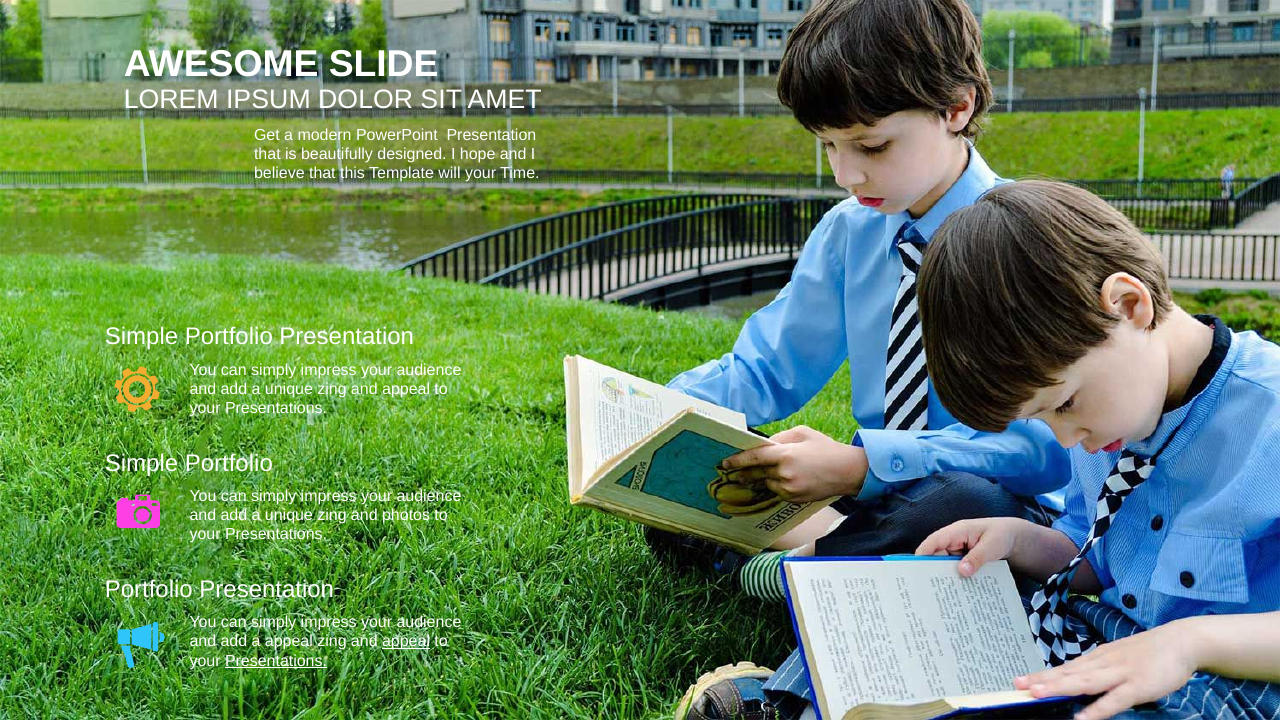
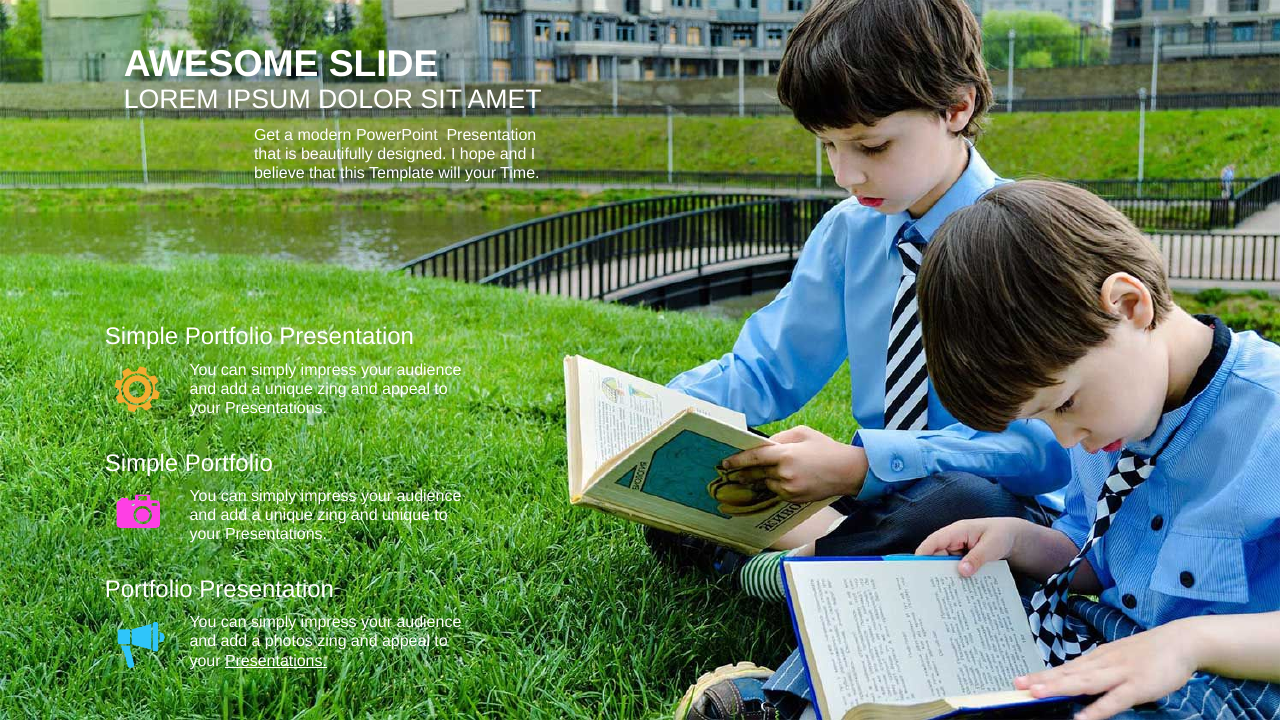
and photos: photos -> unique
a appeal: appeal -> photos
appeal at (406, 642) underline: present -> none
